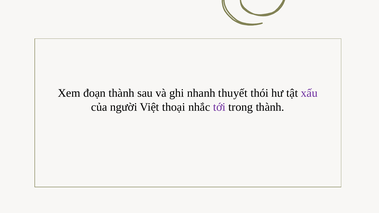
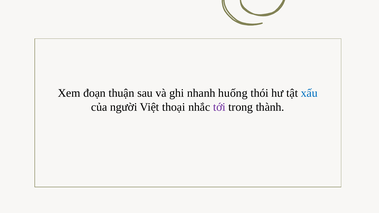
đoạn thành: thành -> thuận
thuyết: thuyết -> huống
xấu colour: purple -> blue
